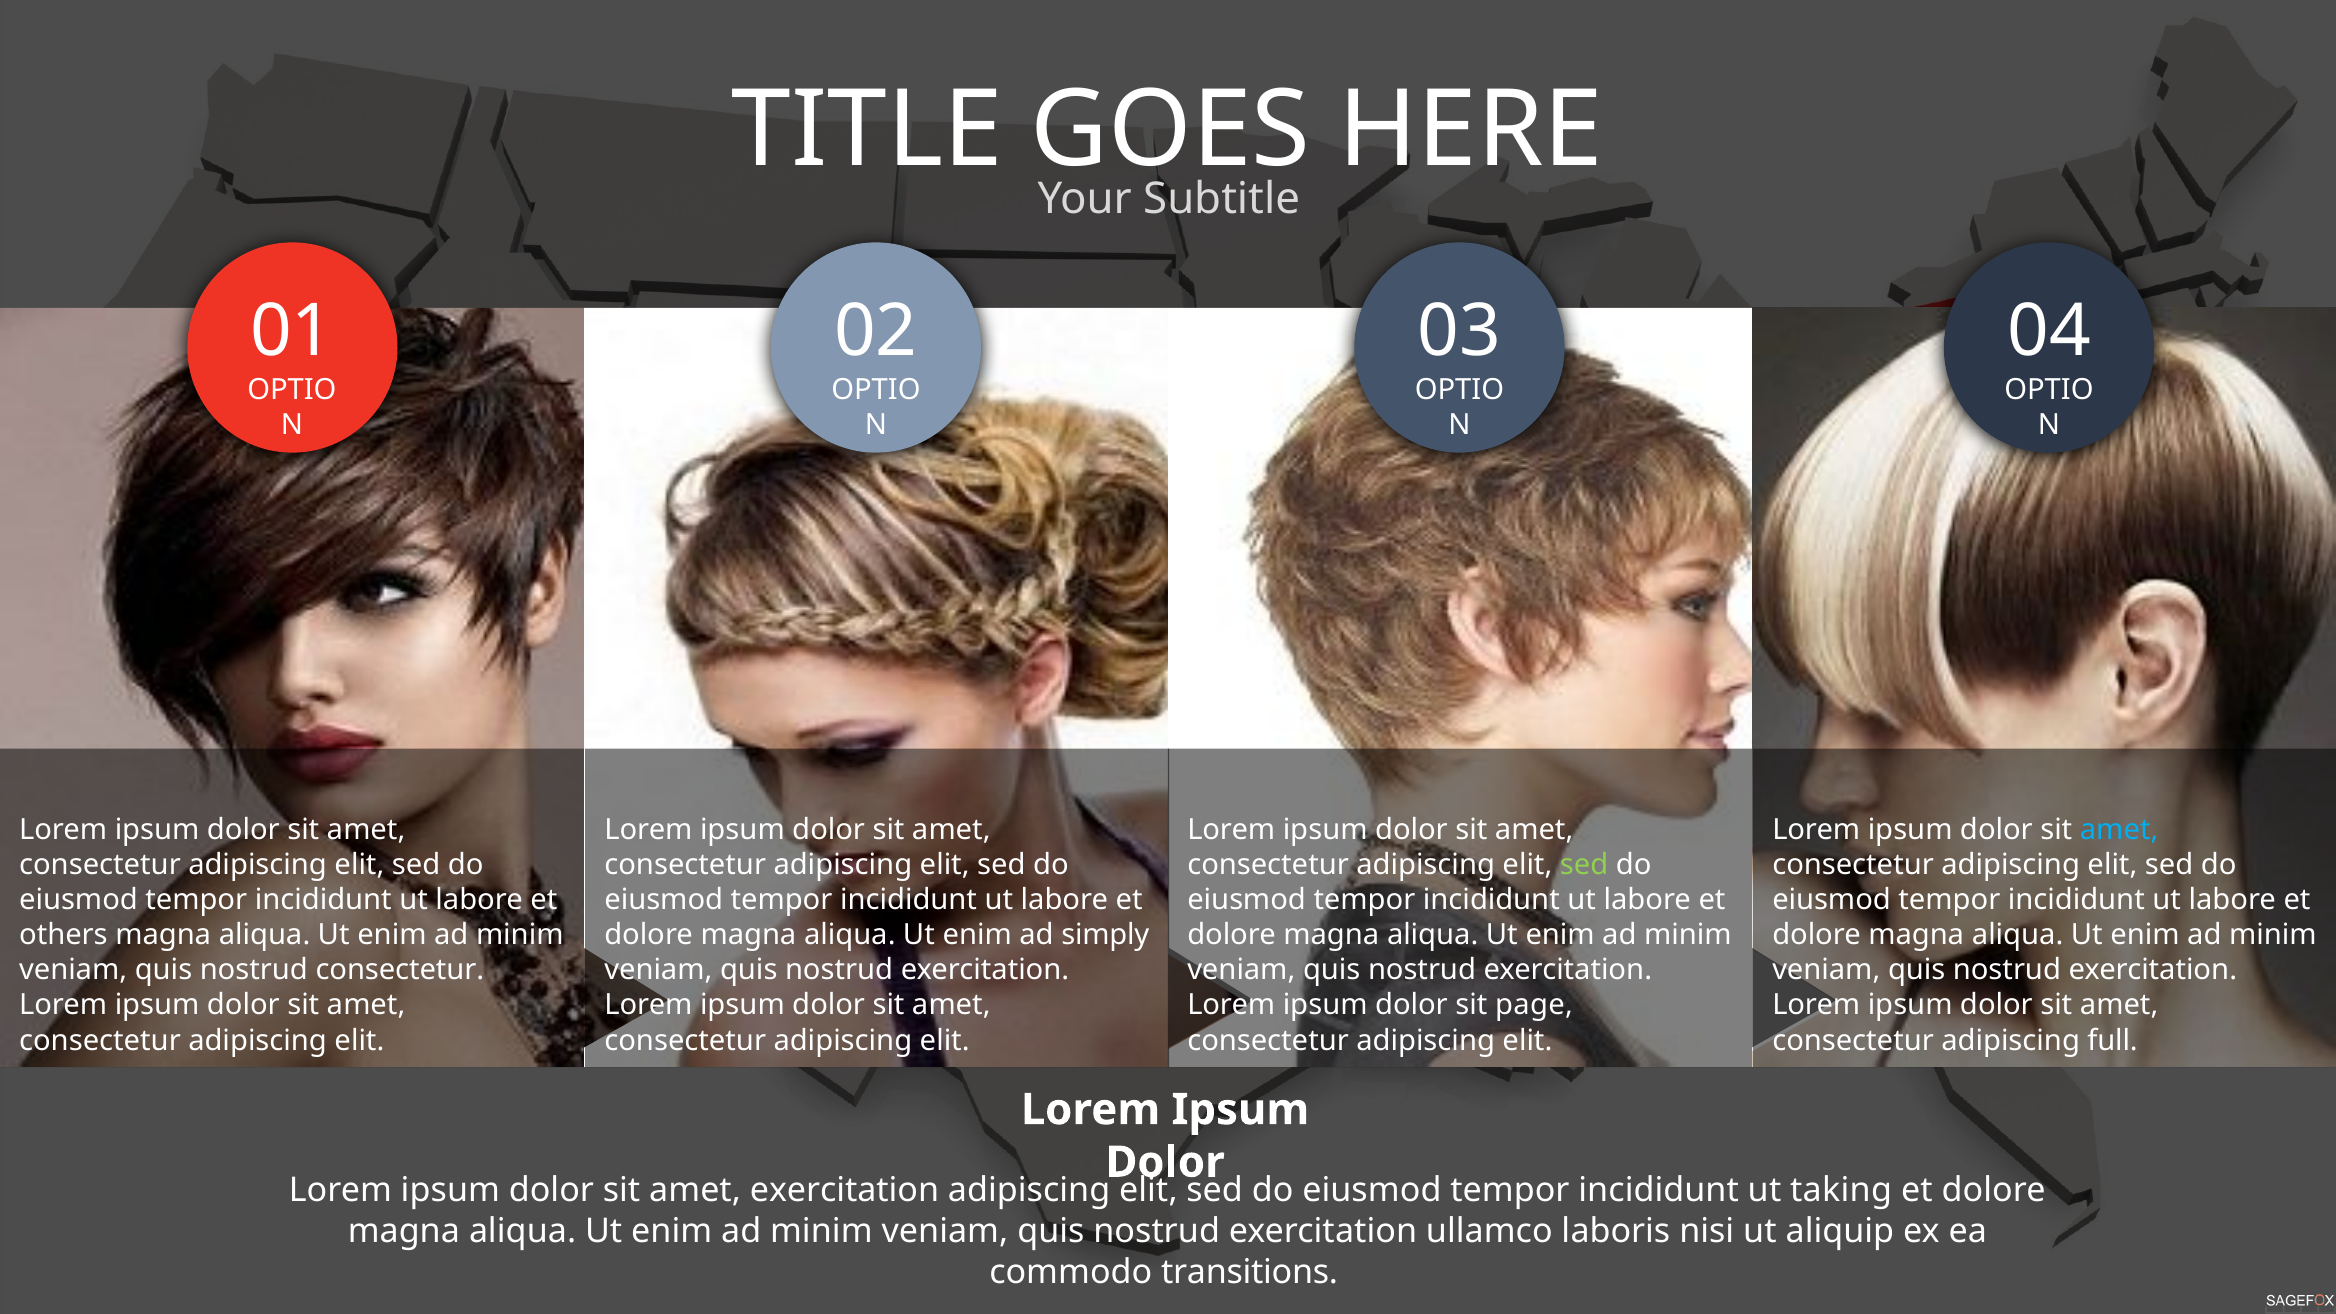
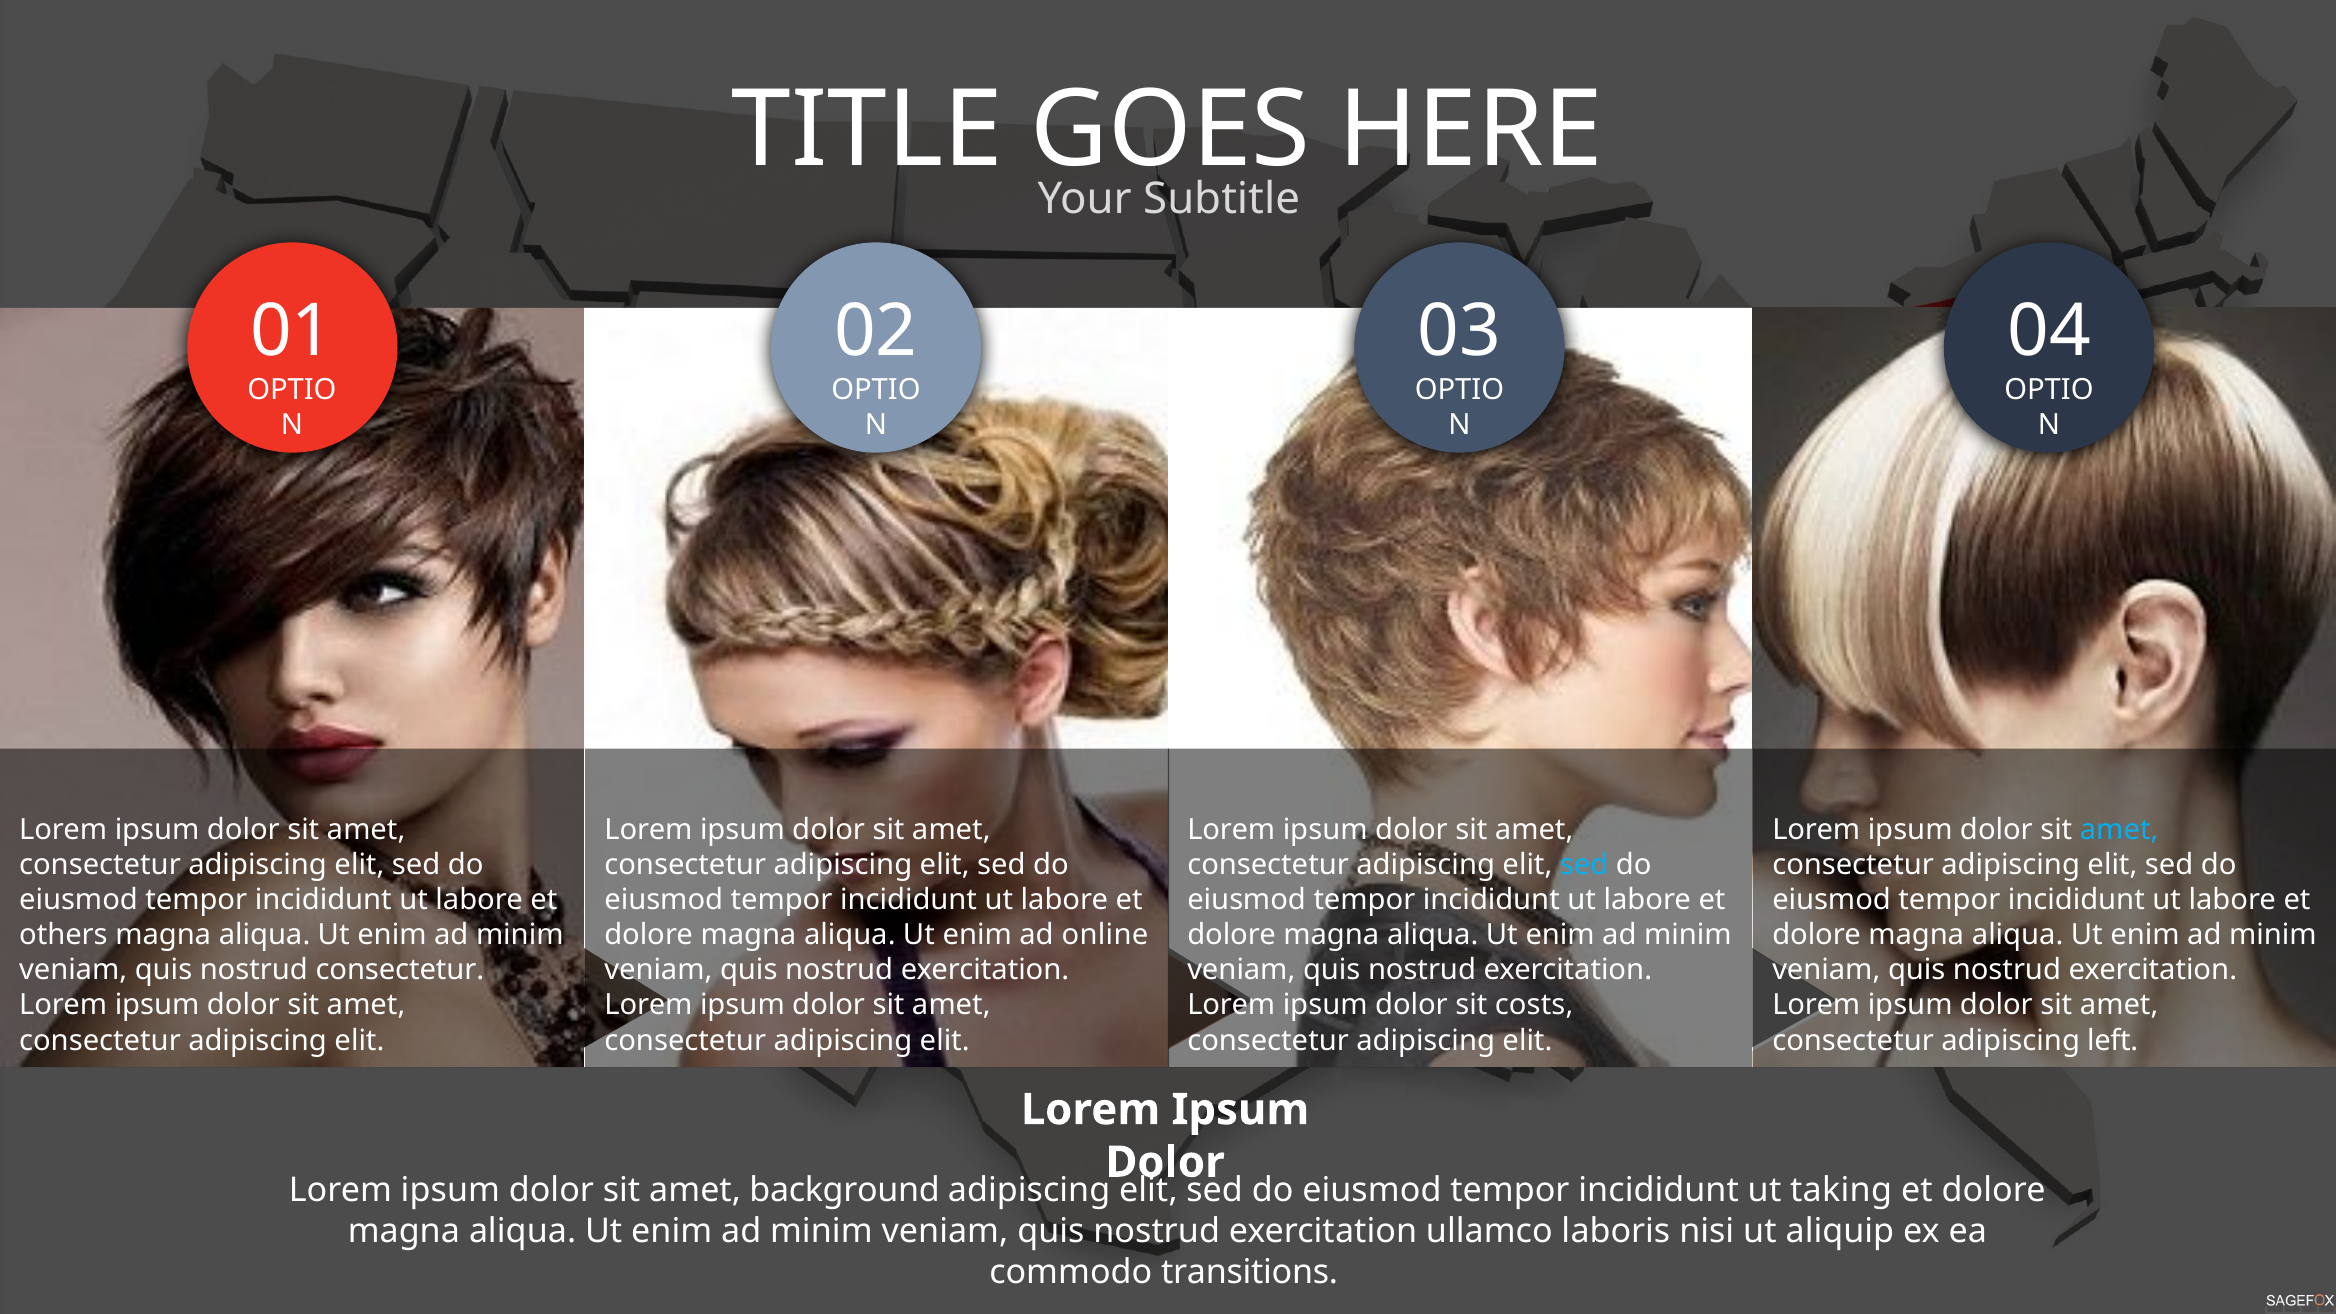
sed at (1584, 865) colour: light green -> light blue
simply: simply -> online
page: page -> costs
full: full -> left
amet exercitation: exercitation -> background
